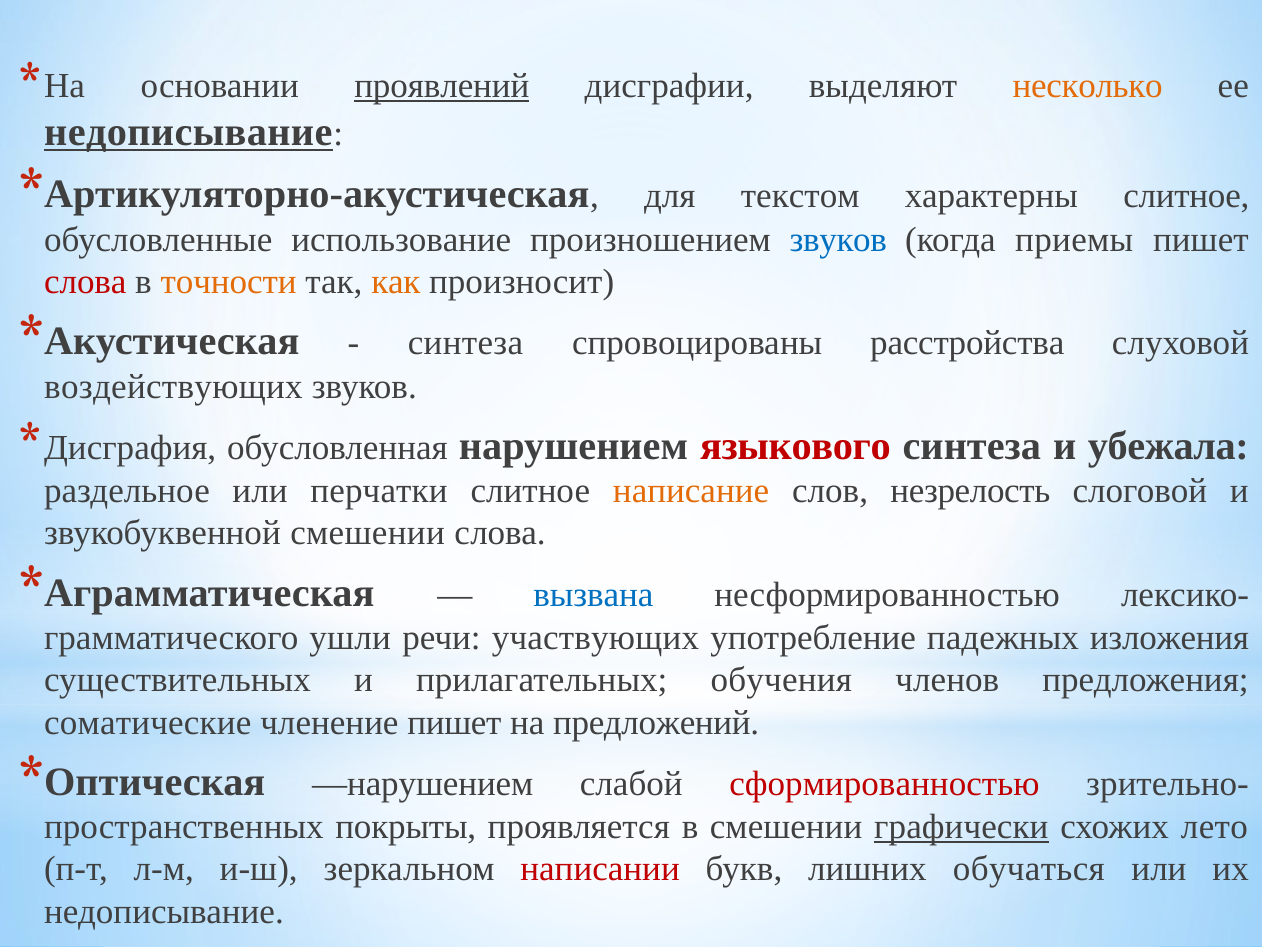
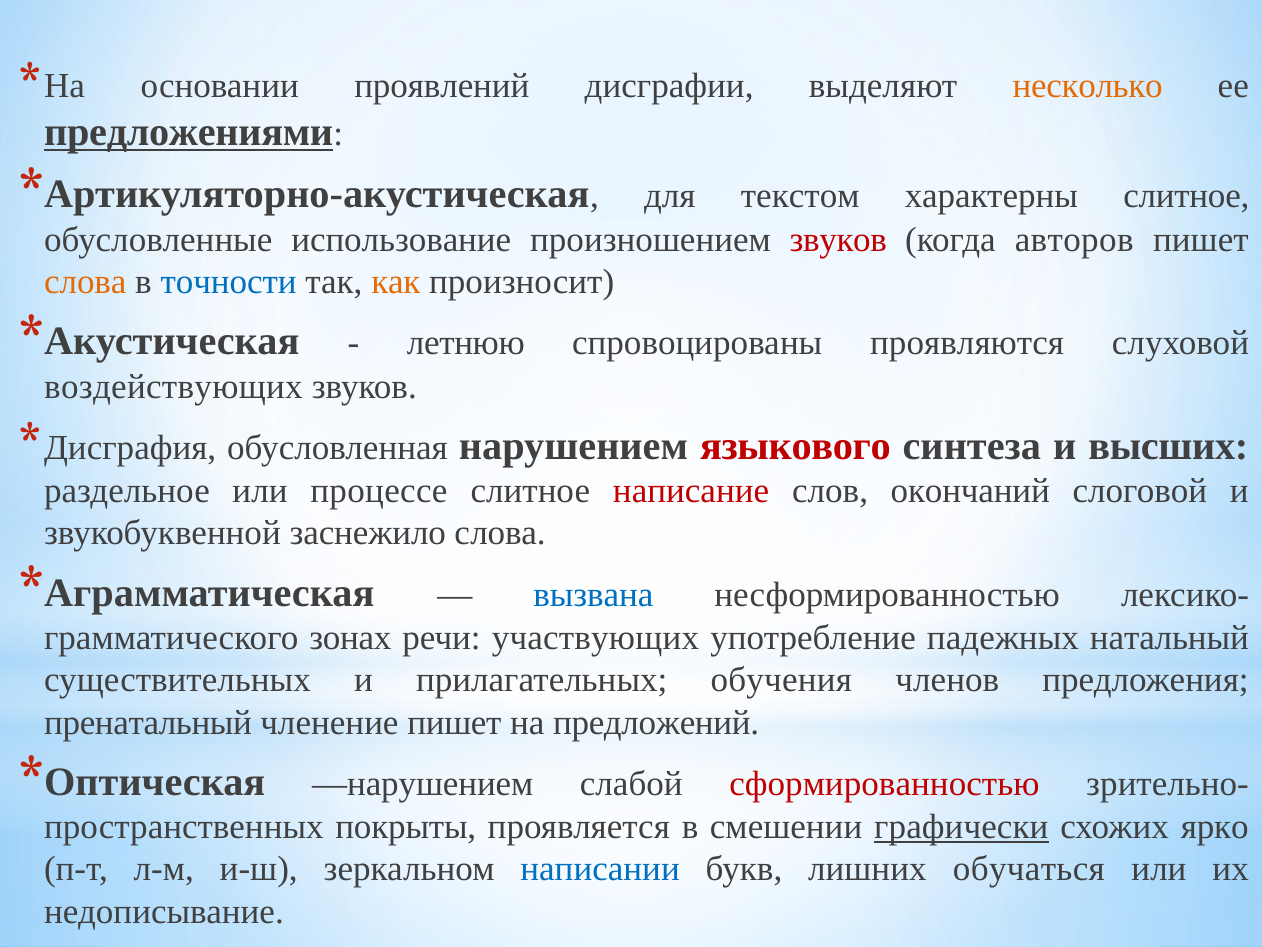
проявлений underline: present -> none
недописывание at (188, 132): недописывание -> предложениями
звуков at (838, 239) colour: blue -> red
приемы: приемы -> авторов
слова at (85, 281) colour: red -> orange
точности colour: orange -> blue
синтеза at (465, 343): синтеза -> летнюю
расстройства: расстройства -> проявляются
убежала: убежала -> высших
перчатки: перчатки -> процессе
написание colour: orange -> red
незрелость: незрелость -> окончаний
звукобуквенной смешении: смешении -> заснежило
ушли: ушли -> зонах
изложения: изложения -> натальный
соматические: соматические -> пренатальный
лето: лето -> ярко
написании colour: red -> blue
